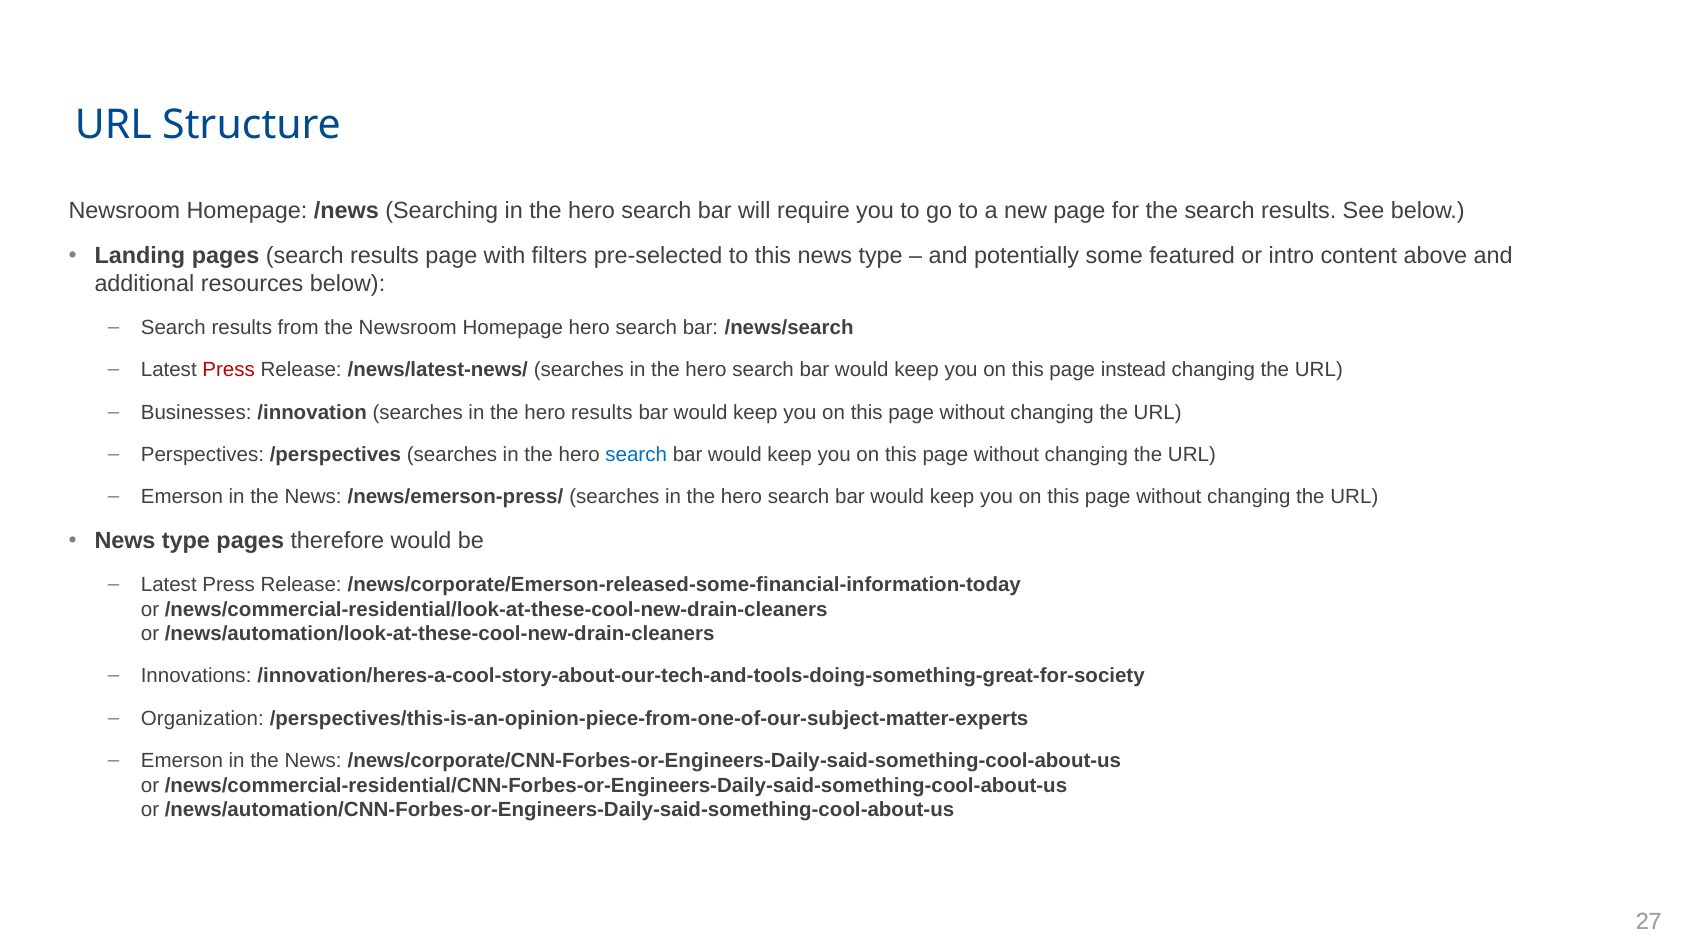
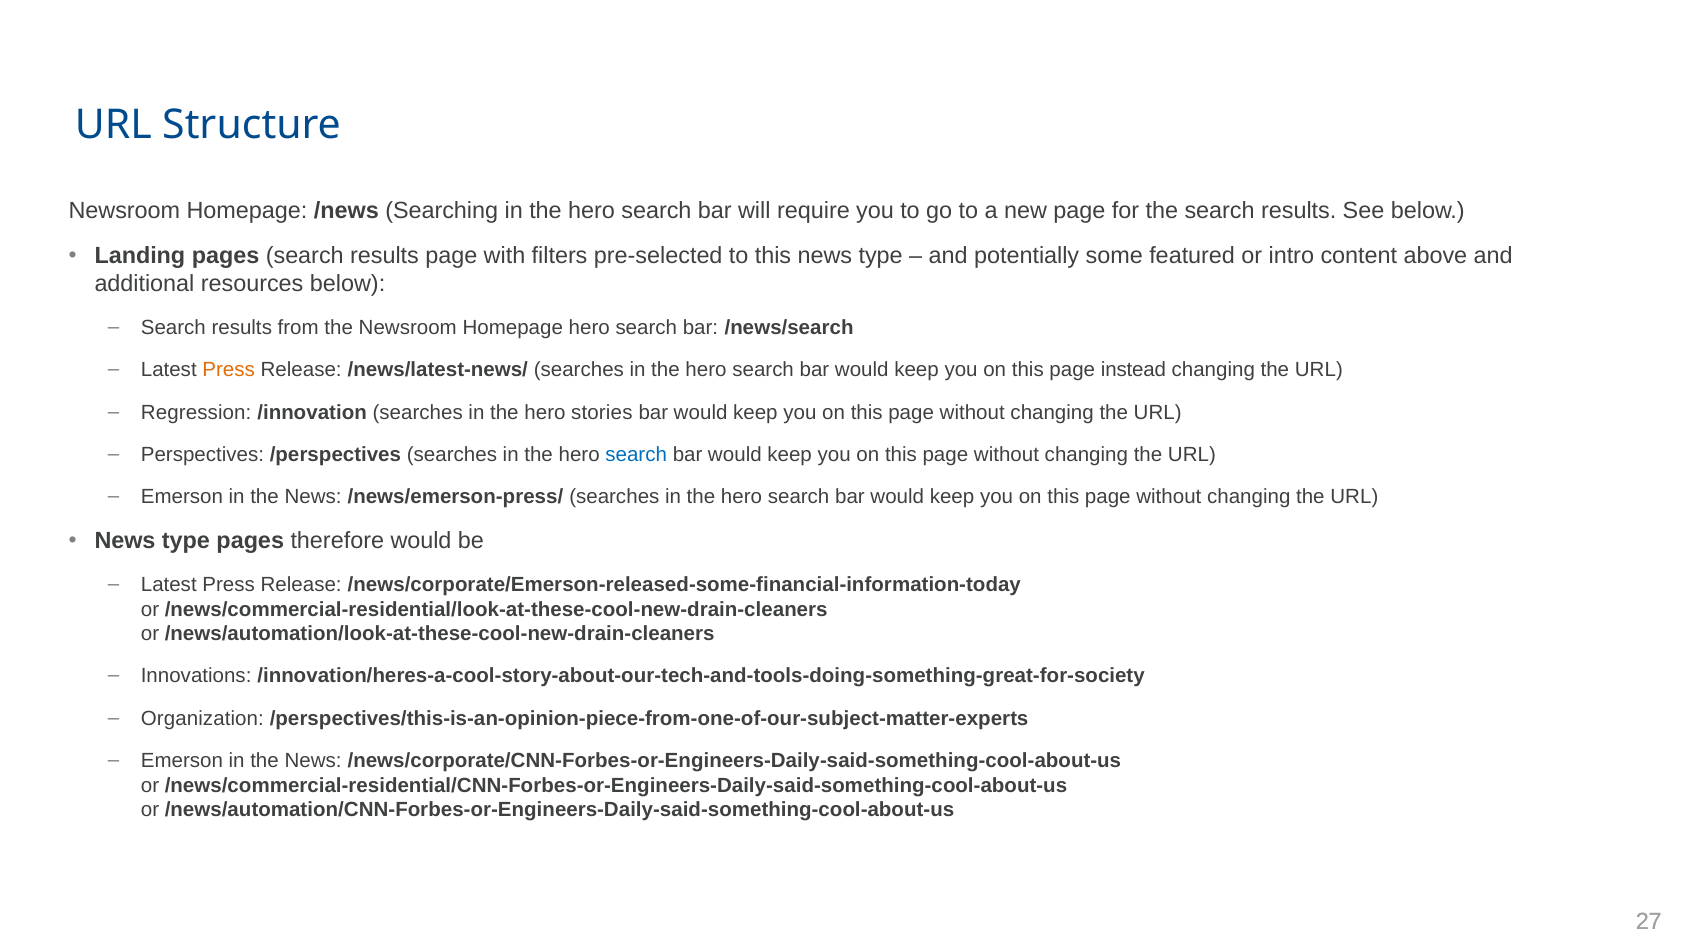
Press at (229, 370) colour: red -> orange
Businesses: Businesses -> Regression
hero results: results -> stories
